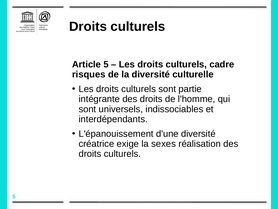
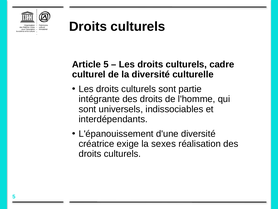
risques: risques -> culturel
